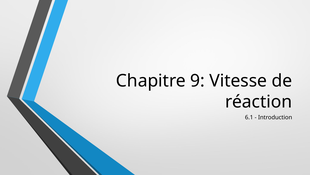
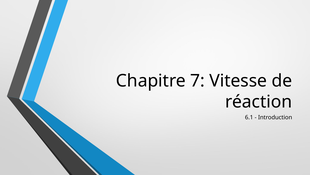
9: 9 -> 7
